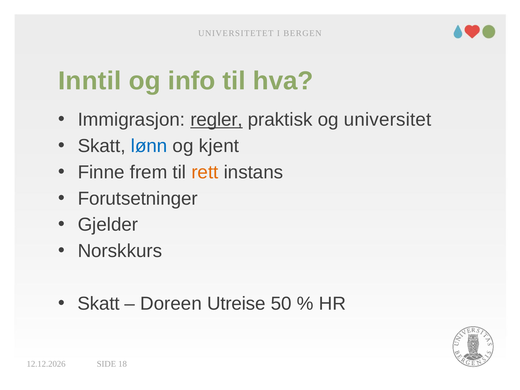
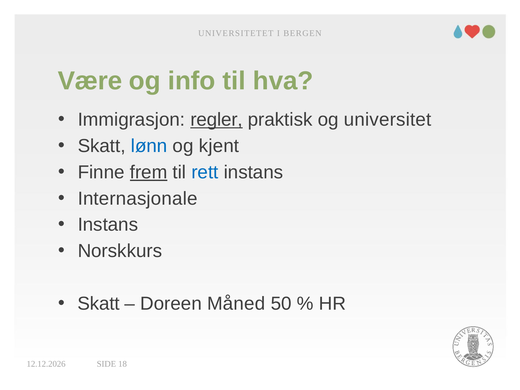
Inntil: Inntil -> Være
frem underline: none -> present
rett colour: orange -> blue
Forutsetninger: Forutsetninger -> Internasjonale
Gjelder at (108, 225): Gjelder -> Instans
Utreise: Utreise -> Måned
